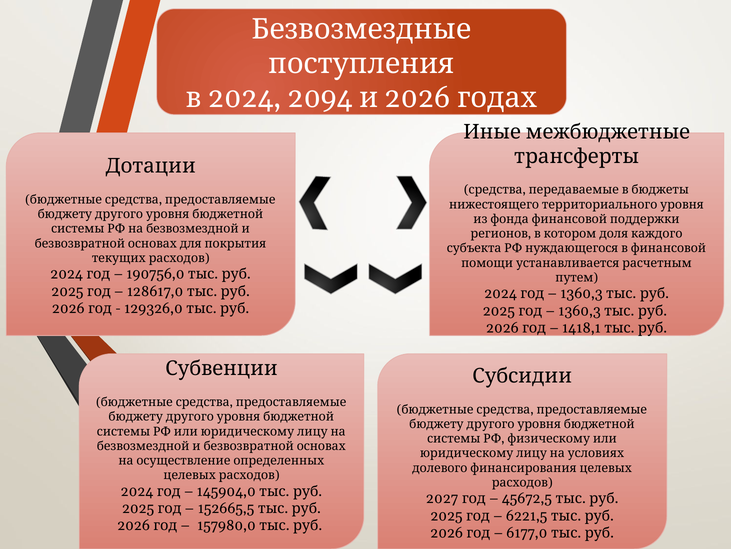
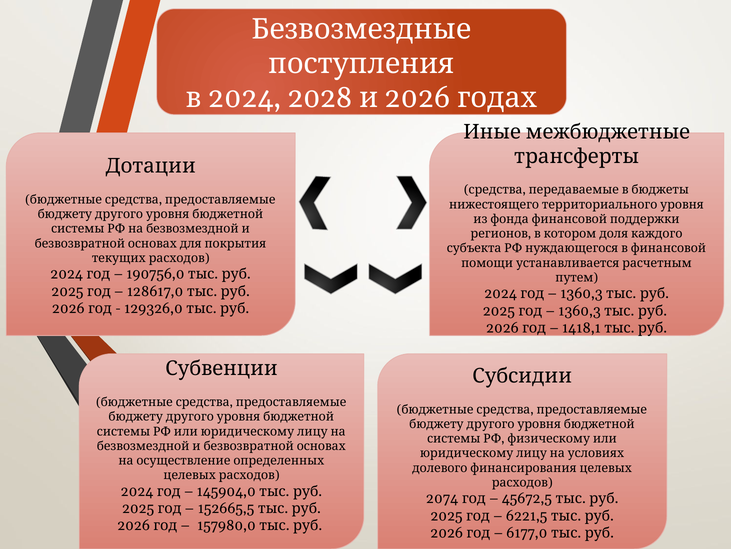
2094: 2094 -> 2028
2027: 2027 -> 2074
